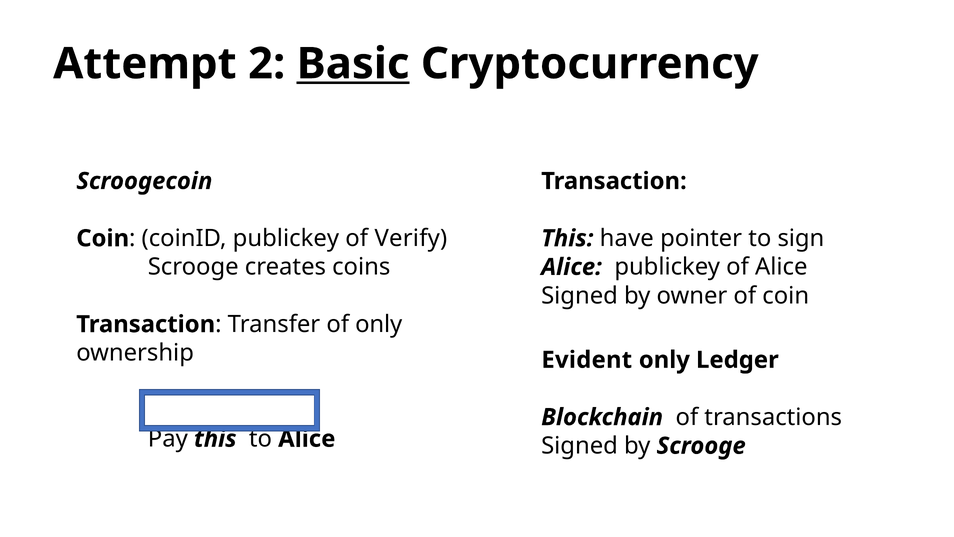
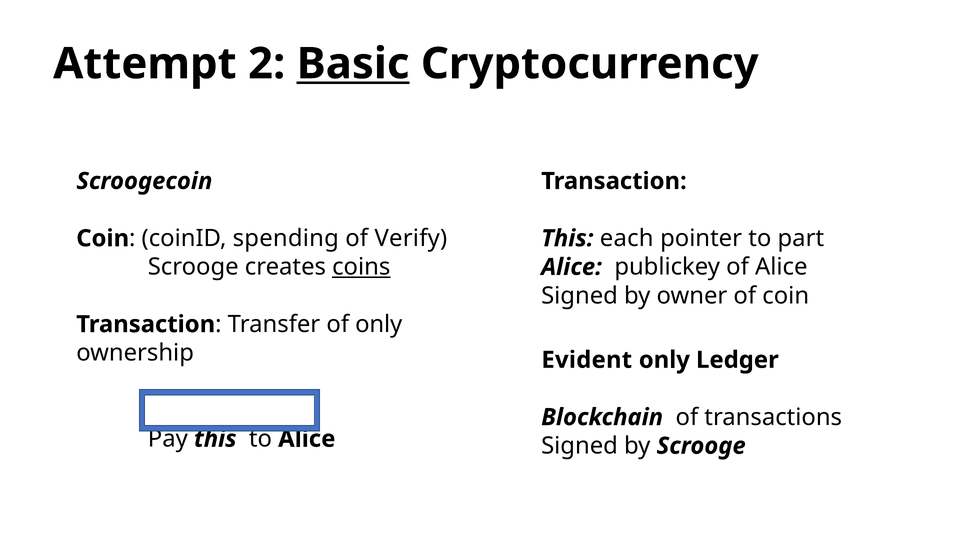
coinID publickey: publickey -> spending
have: have -> each
sign: sign -> part
coins underline: none -> present
